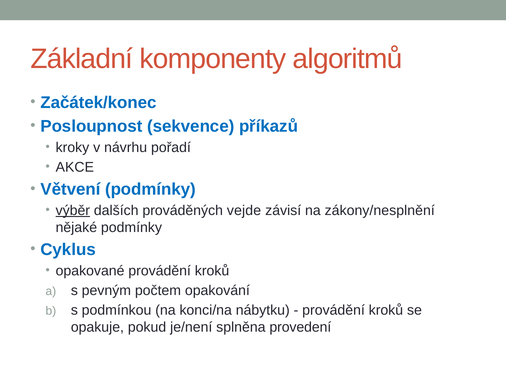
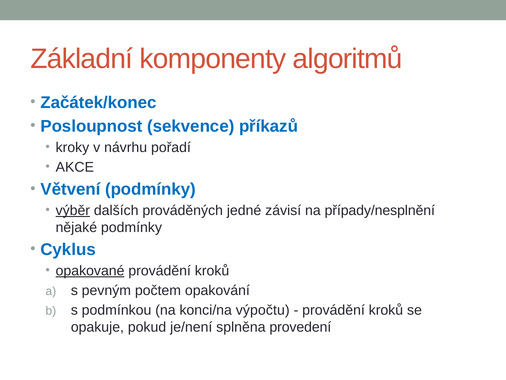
vejde: vejde -> jedné
zákony/nesplnění: zákony/nesplnění -> případy/nesplnění
opakované underline: none -> present
nábytku: nábytku -> výpočtu
